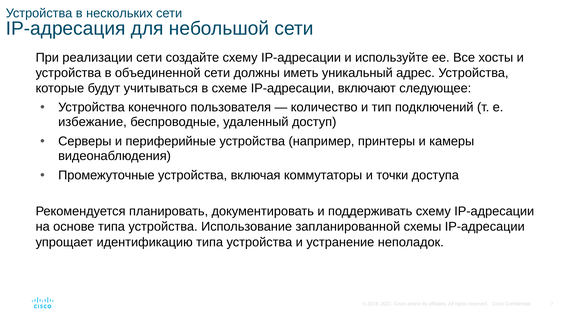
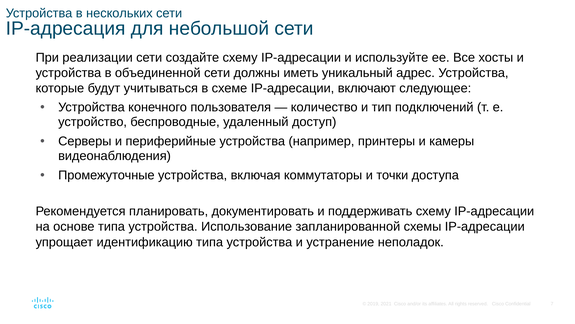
избежание: избежание -> устройство
